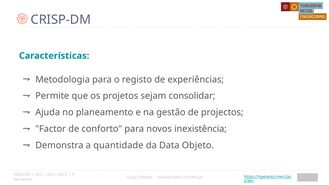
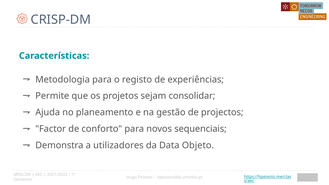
inexistência: inexistência -> sequenciais
quantidade: quantidade -> utilizadores
